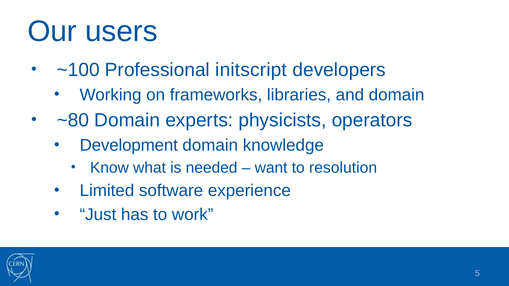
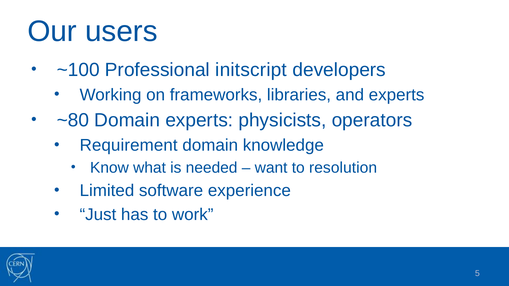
and domain: domain -> experts
Development: Development -> Requirement
